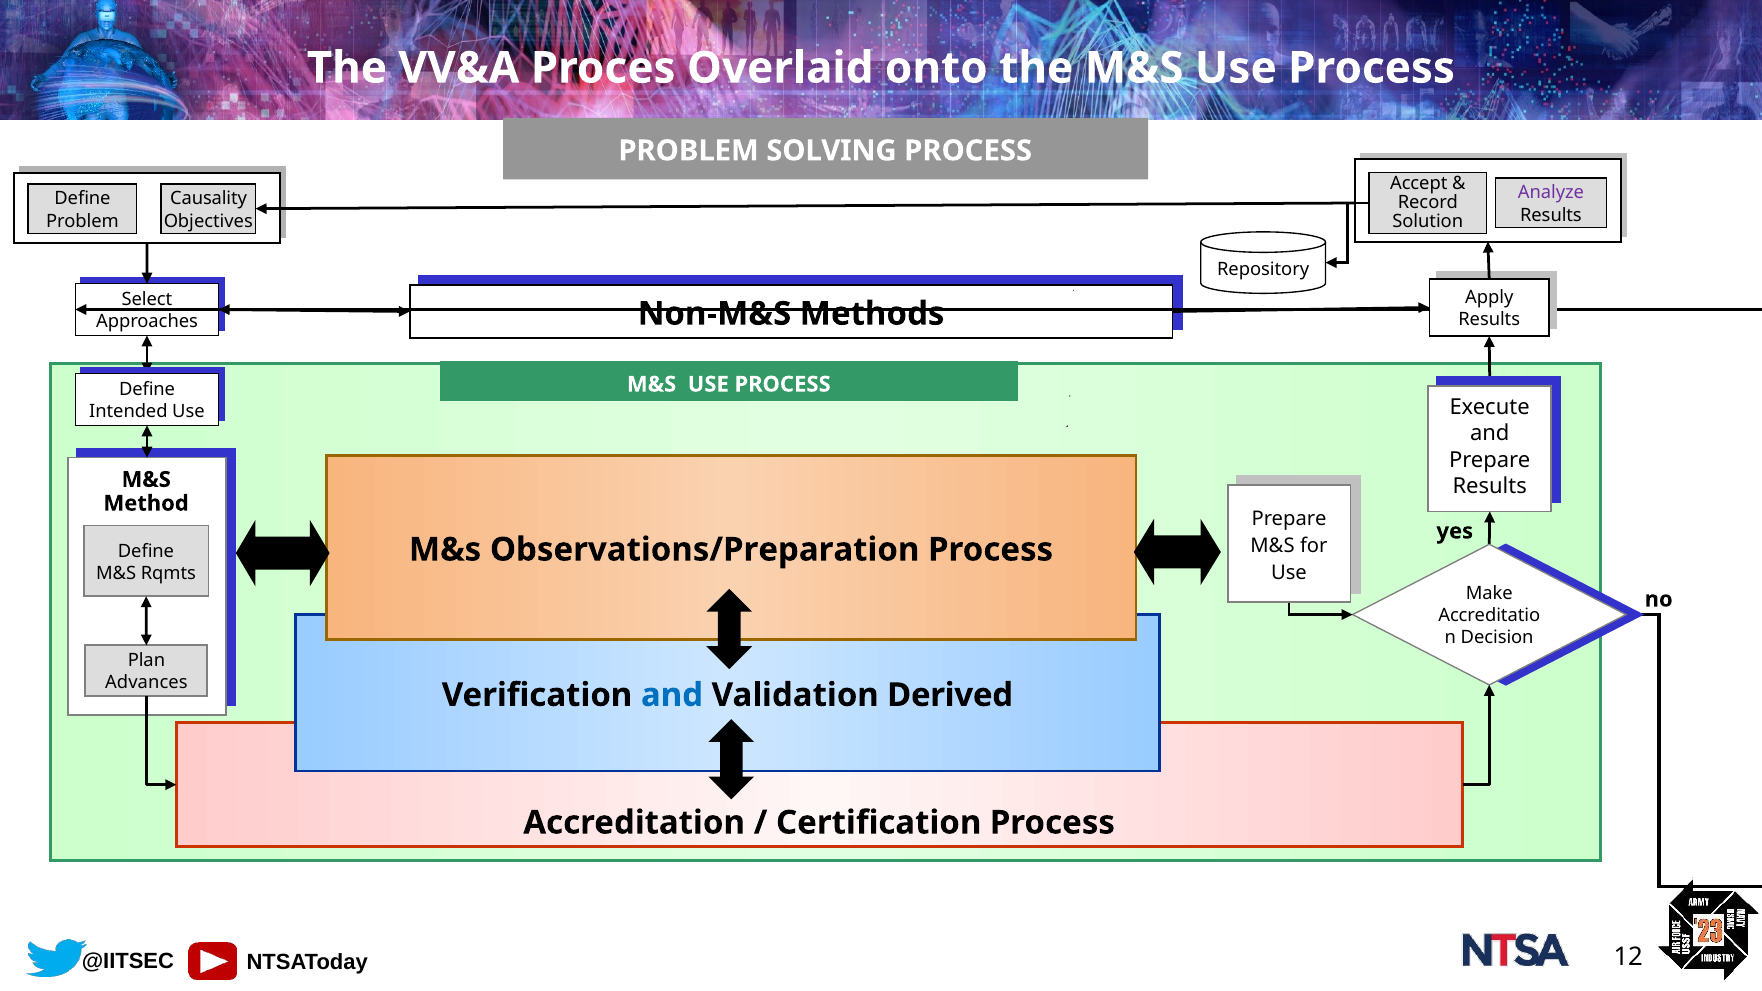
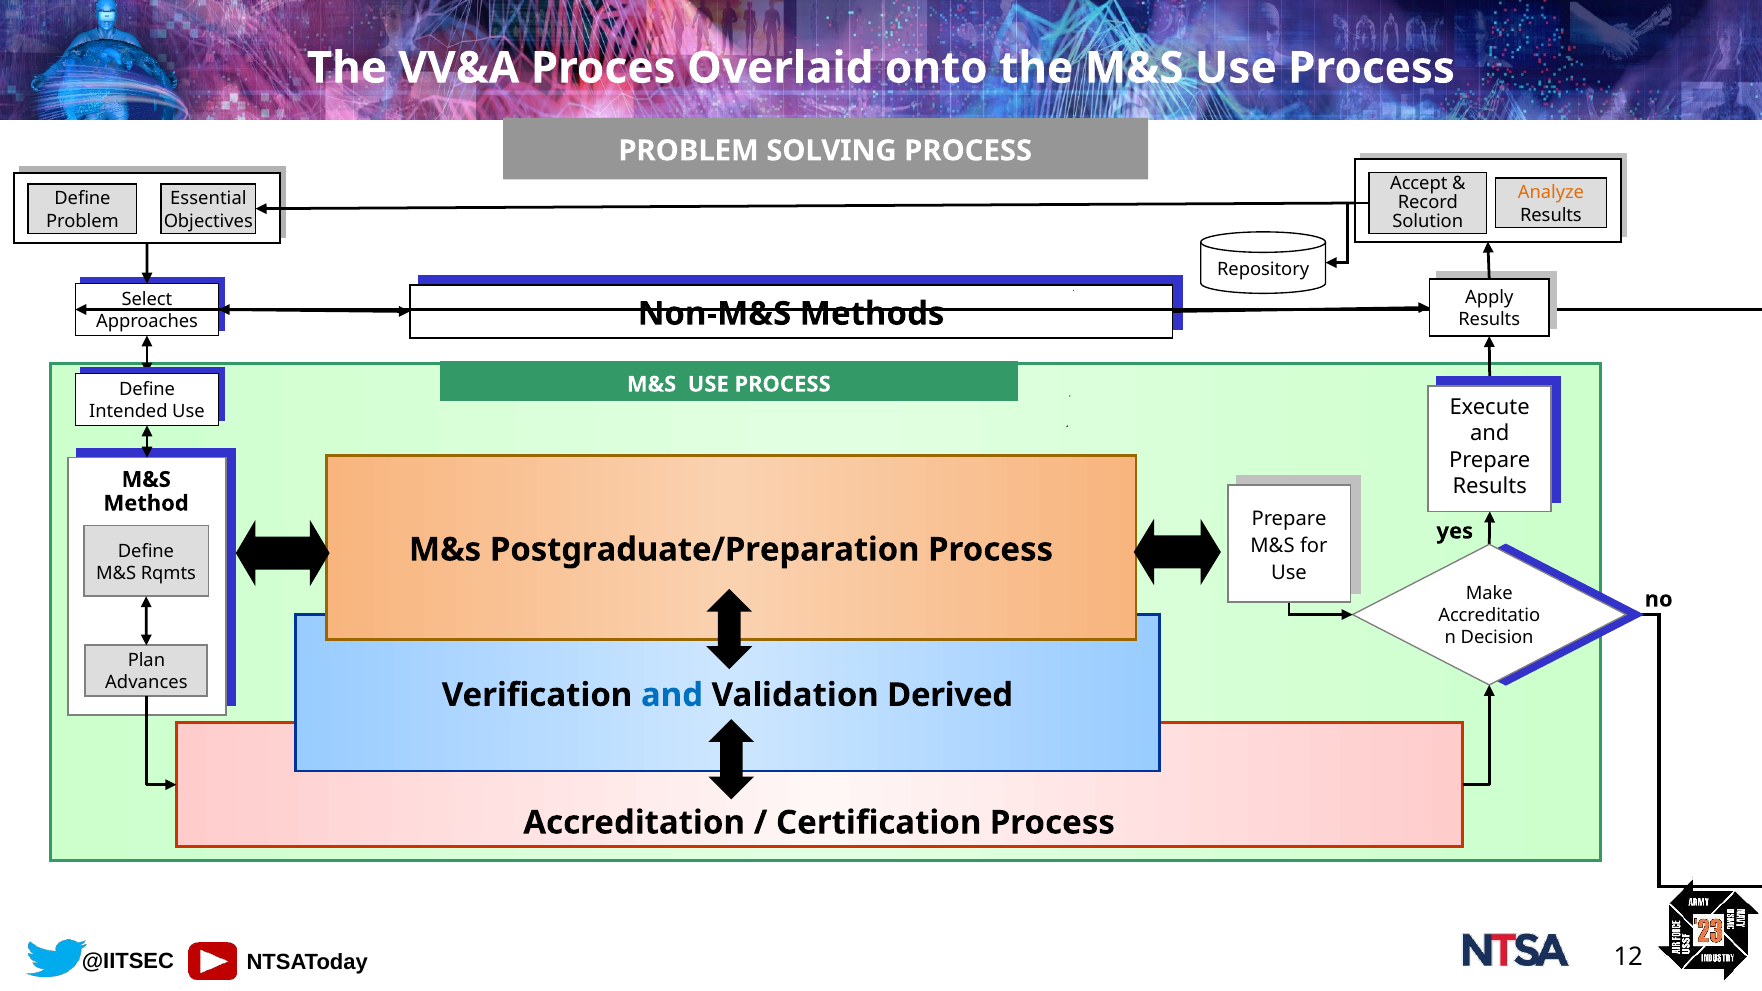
Analyze colour: purple -> orange
Causality: Causality -> Essential
Observations/Preparation: Observations/Preparation -> Postgraduate/Preparation
